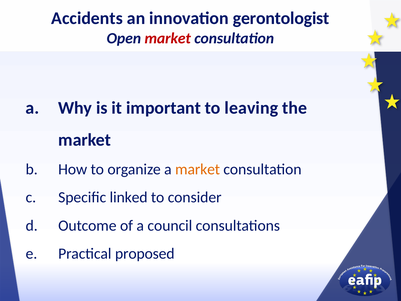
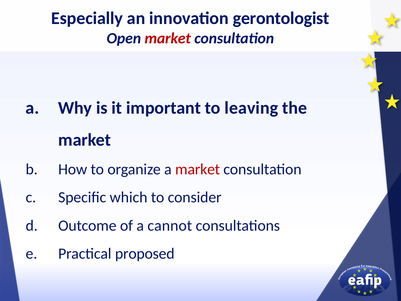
Accidents: Accidents -> Especially
market at (198, 169) colour: orange -> red
linked: linked -> which
council: council -> cannot
